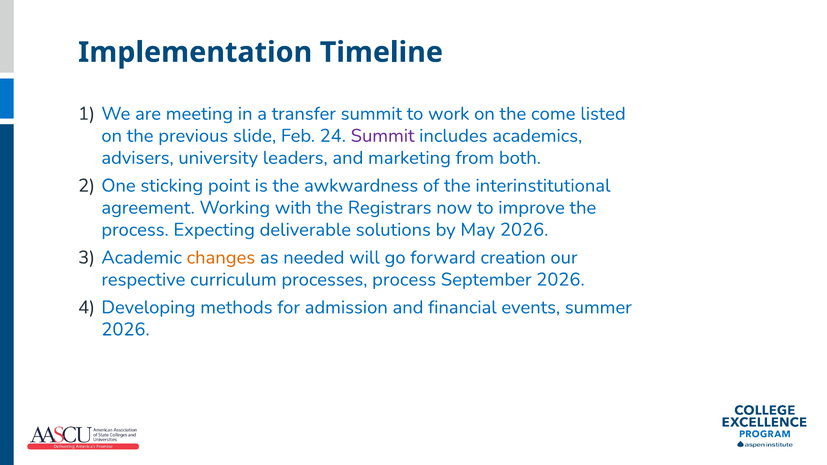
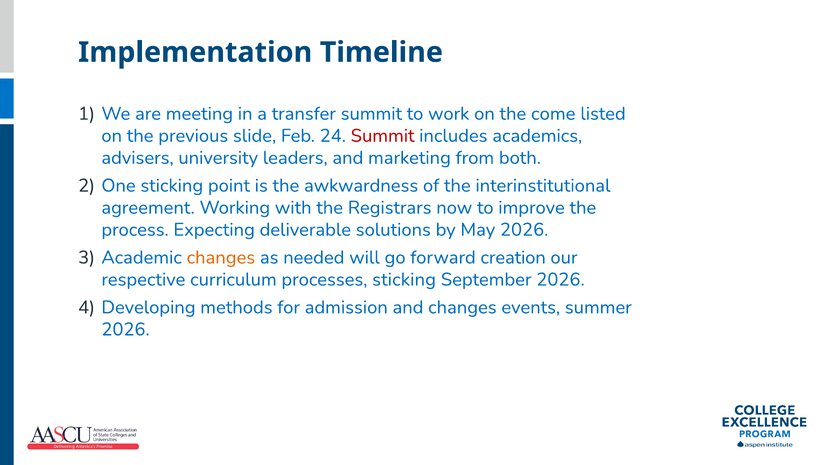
Summit at (383, 136) colour: purple -> red
processes process: process -> sticking
and financial: financial -> changes
